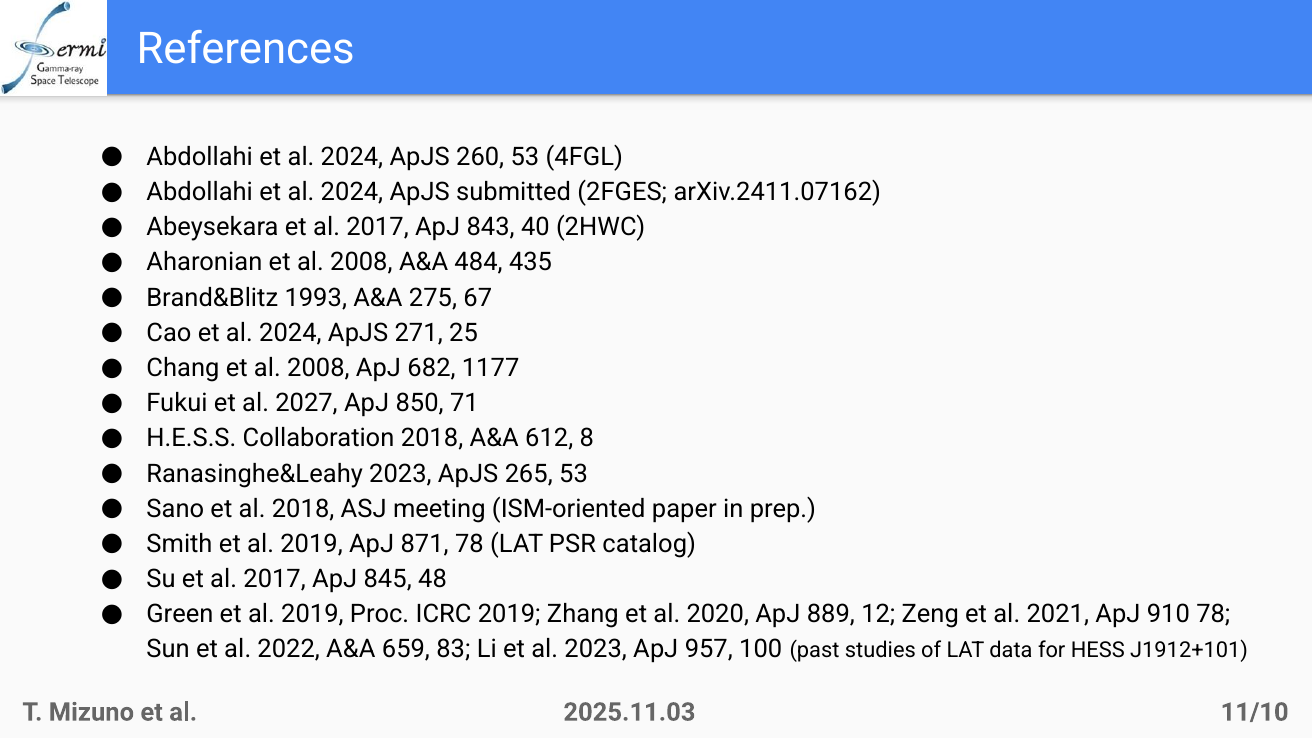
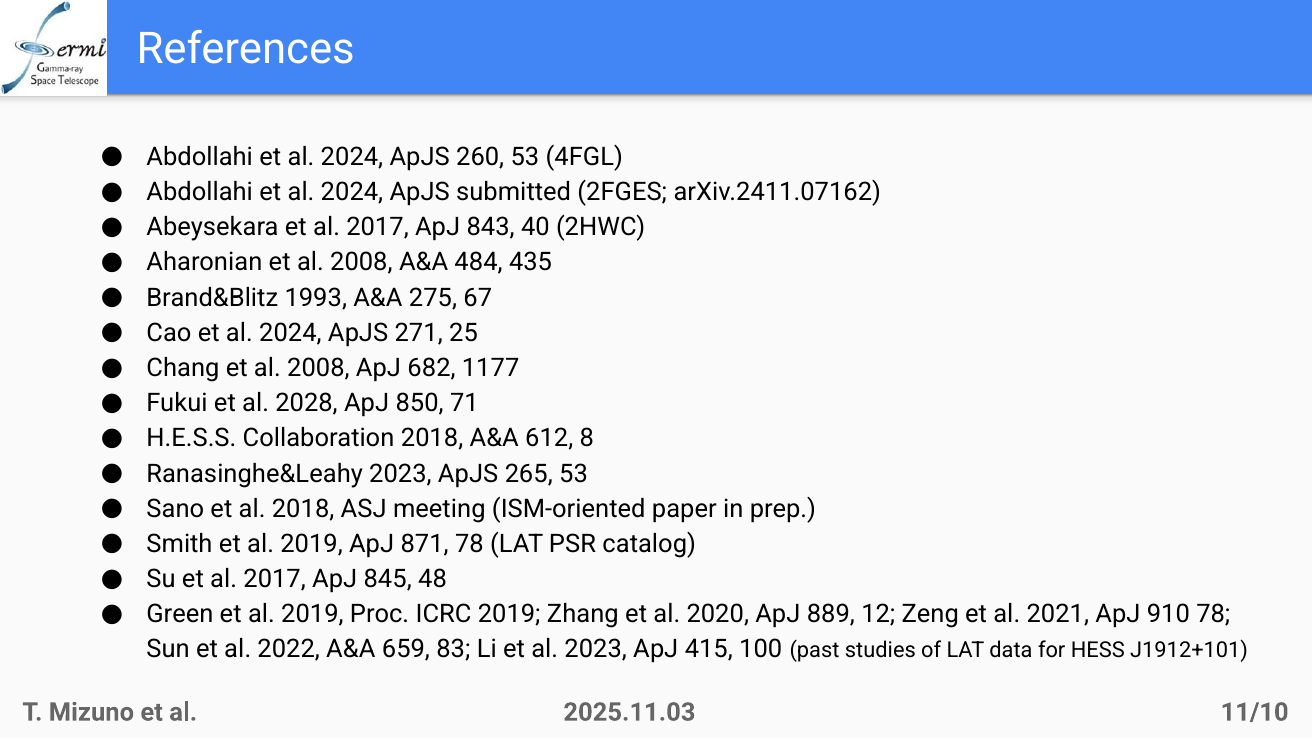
2027: 2027 -> 2028
957: 957 -> 415
